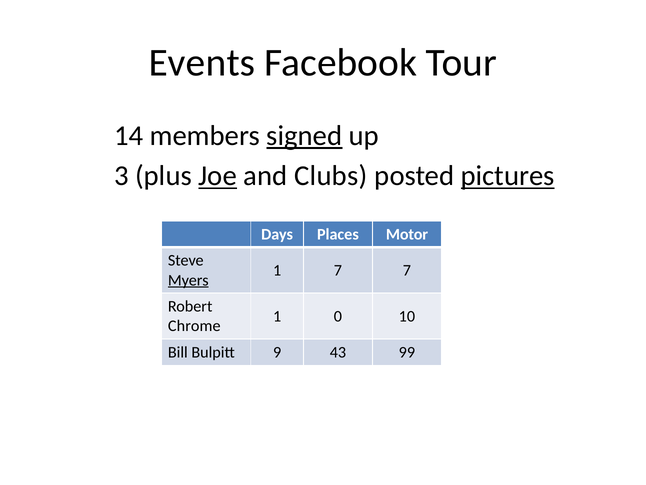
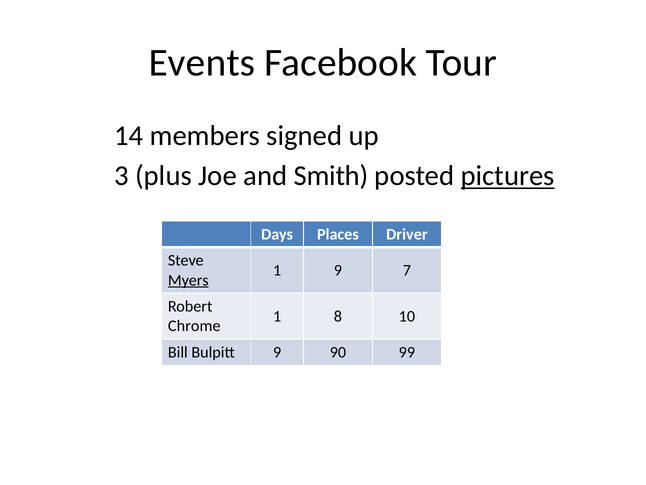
signed underline: present -> none
Joe underline: present -> none
Clubs: Clubs -> Smith
Motor: Motor -> Driver
1 7: 7 -> 9
0: 0 -> 8
43: 43 -> 90
